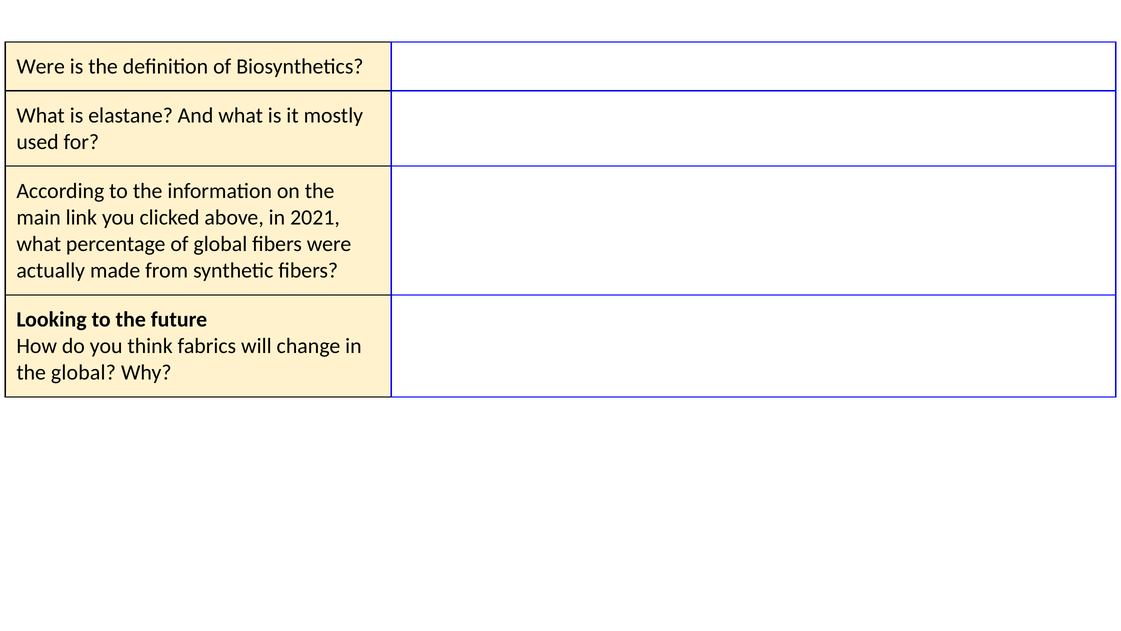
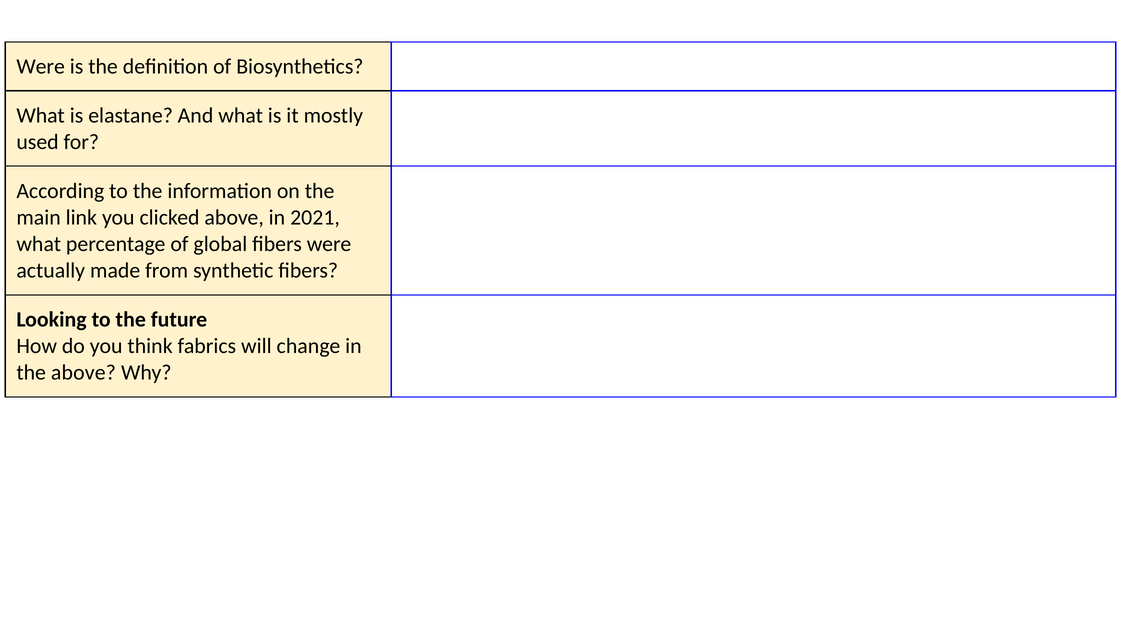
the global: global -> above
